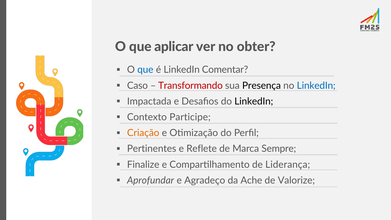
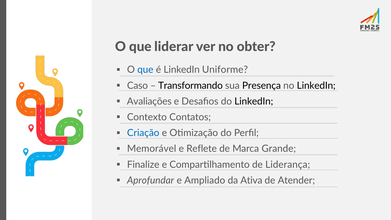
aplicar: aplicar -> liderar
Comentar: Comentar -> Uniforme
Transformando colour: red -> black
LinkedIn at (316, 85) colour: blue -> black
Impactada: Impactada -> Avaliações
Participe: Participe -> Contatos
Criação colour: orange -> blue
Pertinentes: Pertinentes -> Memorável
Sempre: Sempre -> Grande
Agradeço: Agradeço -> Ampliado
Ache: Ache -> Ativa
Valorize: Valorize -> Atender
